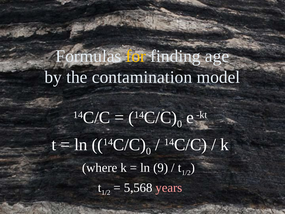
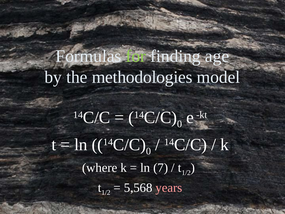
for colour: yellow -> light green
contamination: contamination -> methodologies
9: 9 -> 7
